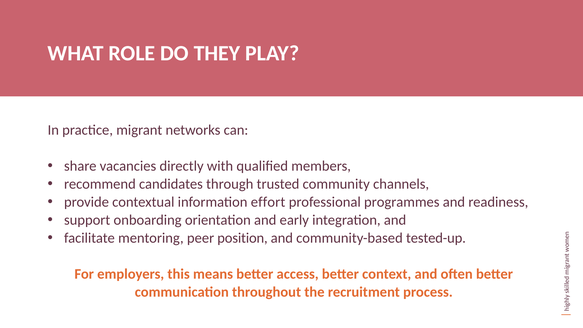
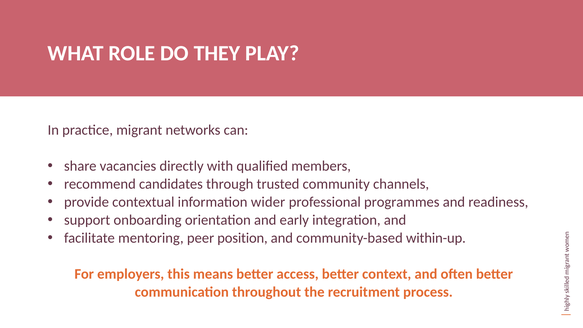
effort: effort -> wider
tested-up: tested-up -> within-up
